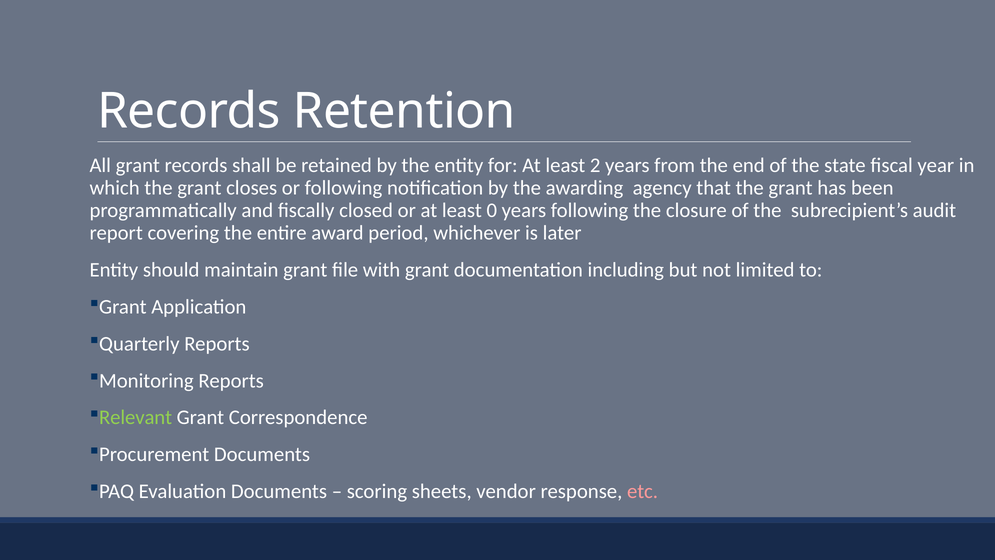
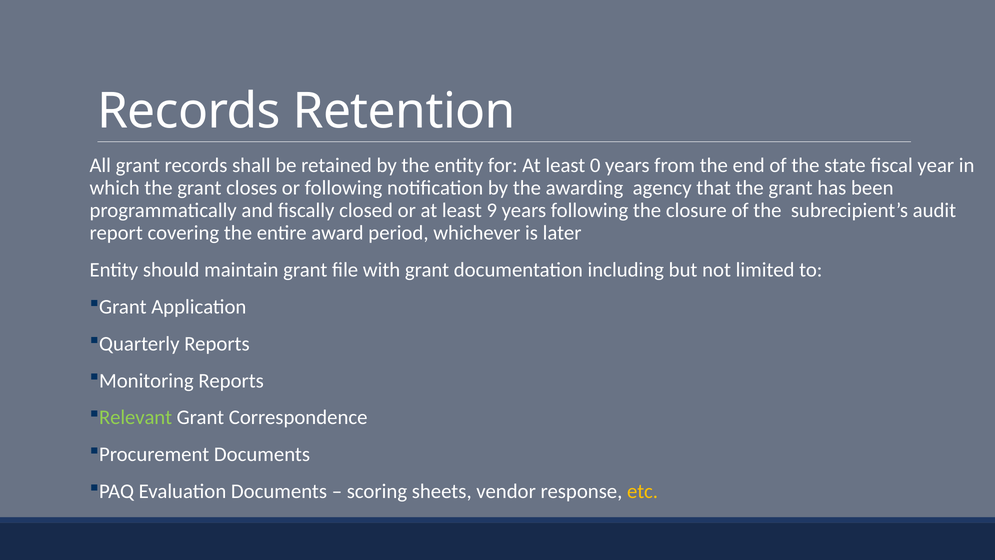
2: 2 -> 0
0: 0 -> 9
etc colour: pink -> yellow
